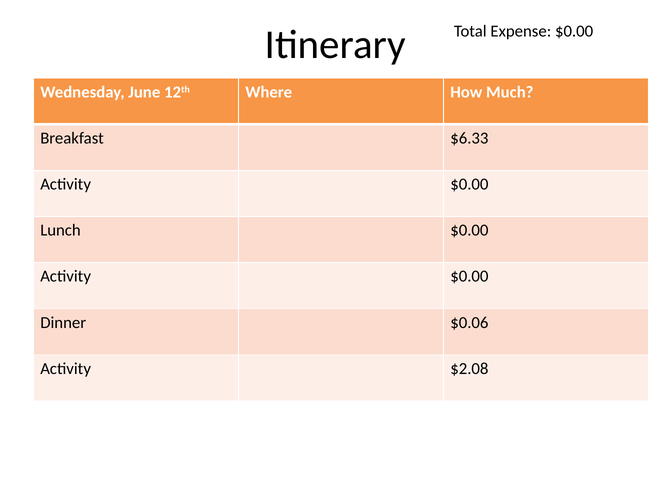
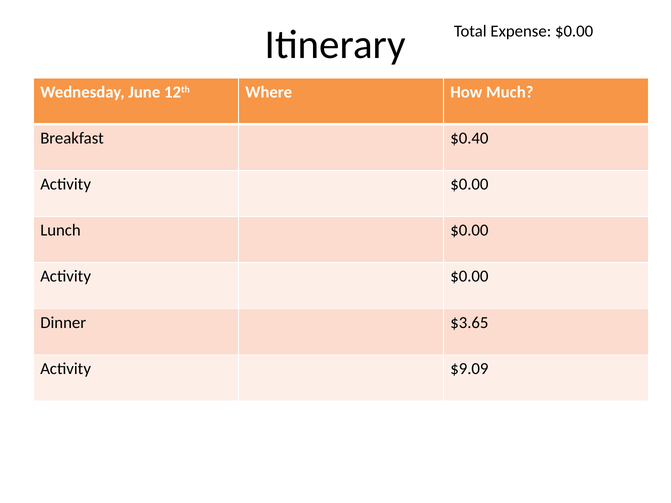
$6.33: $6.33 -> $0.40
$0.06: $0.06 -> $3.65
$2.08: $2.08 -> $9.09
